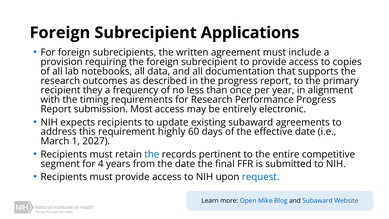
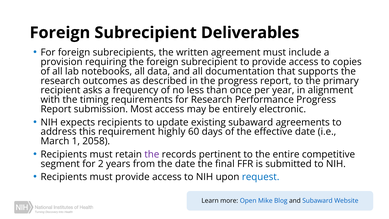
Applications: Applications -> Deliverables
they: they -> asks
2027: 2027 -> 2058
the at (152, 154) colour: blue -> purple
4: 4 -> 2
